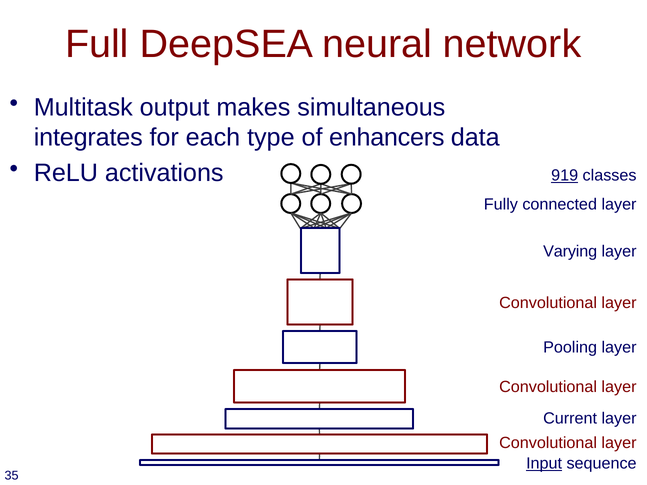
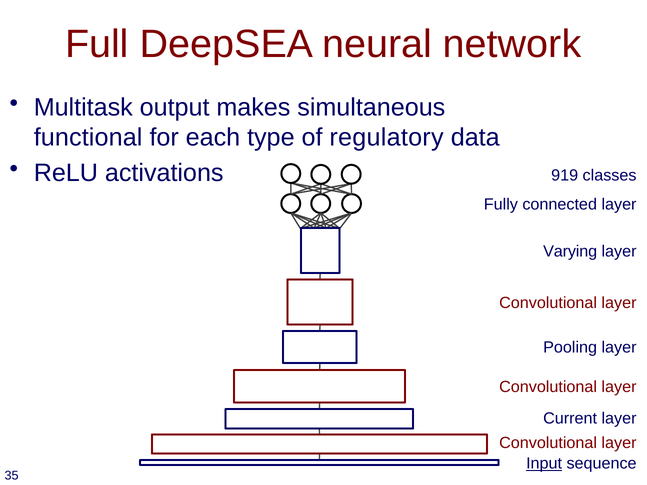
integrates: integrates -> functional
enhancers: enhancers -> regulatory
919 underline: present -> none
